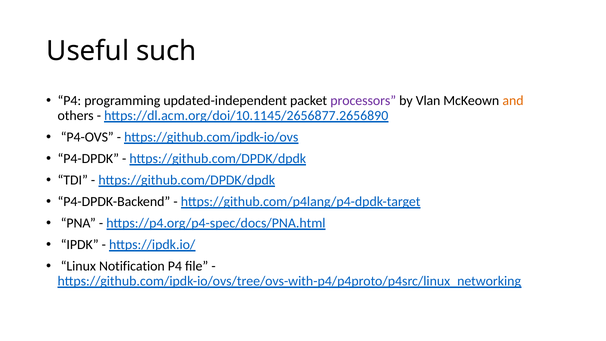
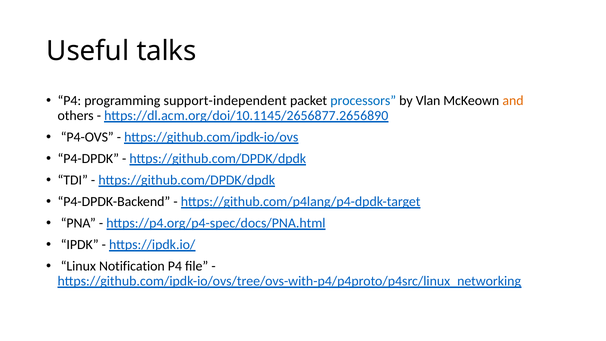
such: such -> talks
updated-independent: updated-independent -> support-independent
processors colour: purple -> blue
